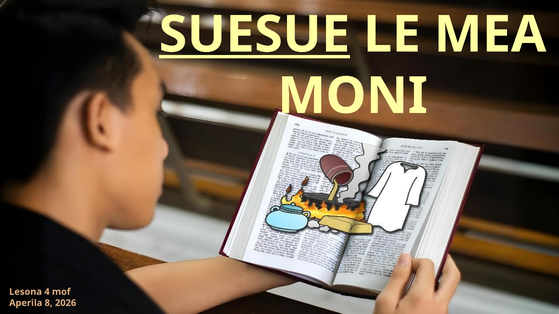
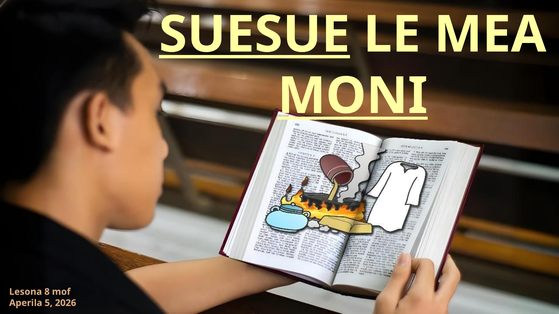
MONI underline: none -> present
4: 4 -> 8
8: 8 -> 5
